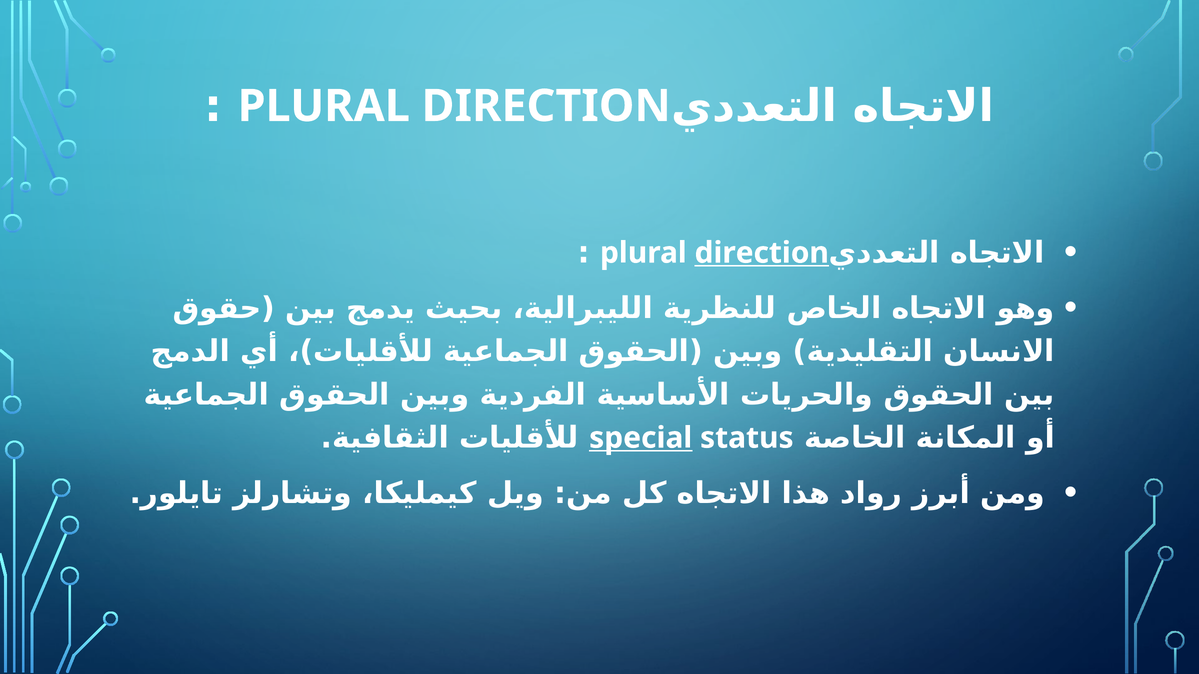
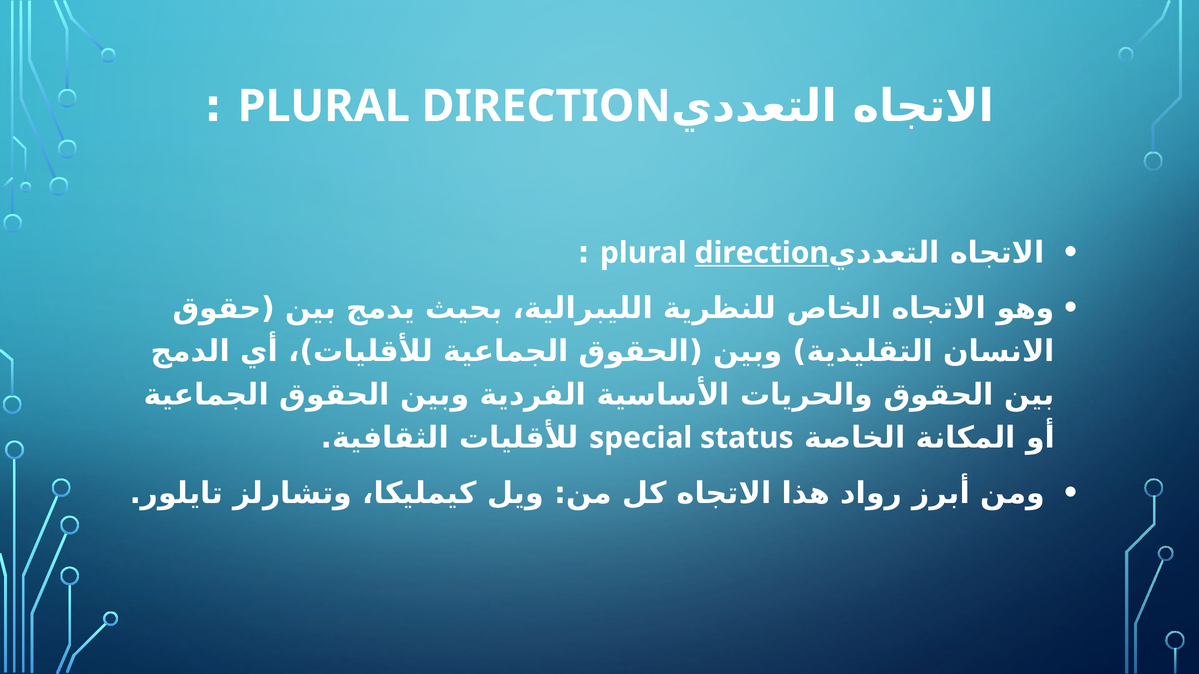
special underline: present -> none
